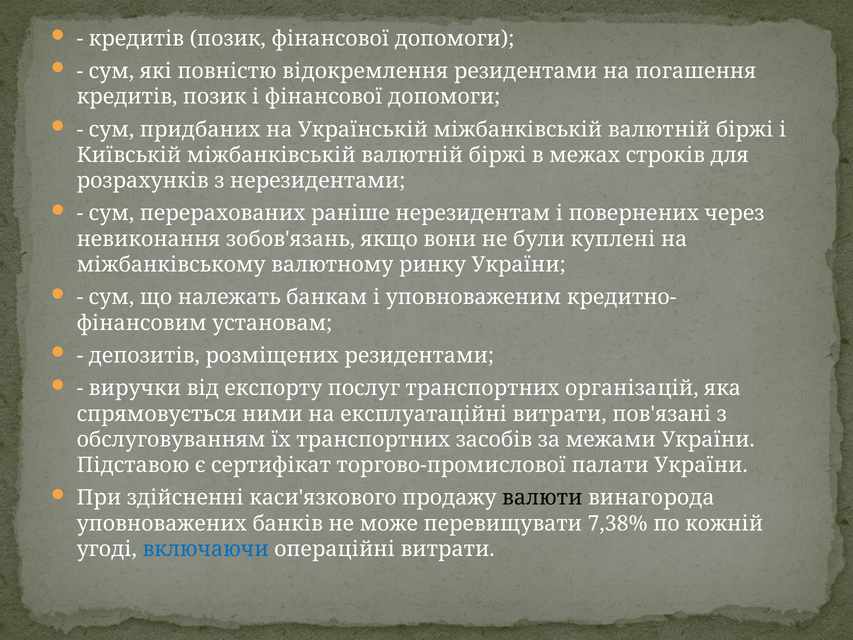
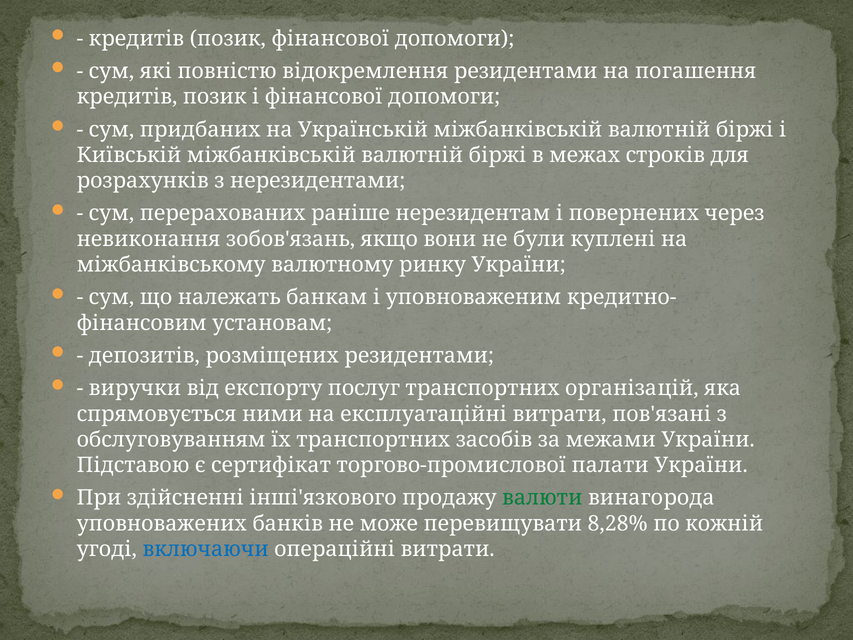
каси'язкового: каси'язкового -> інші'язкового
валюти colour: black -> green
7,38%: 7,38% -> 8,28%
